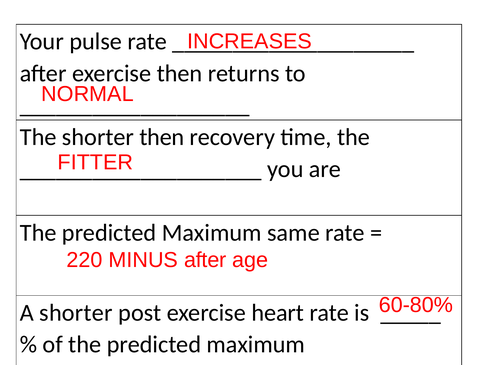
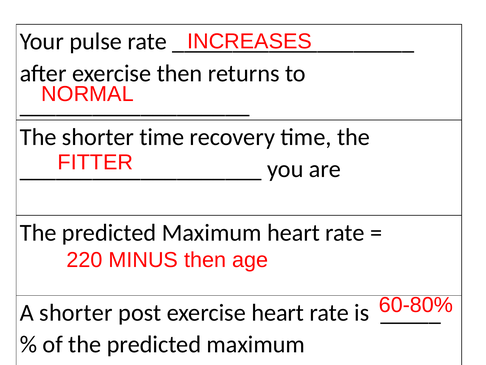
shorter then: then -> time
Maximum same: same -> heart
MINUS after: after -> then
